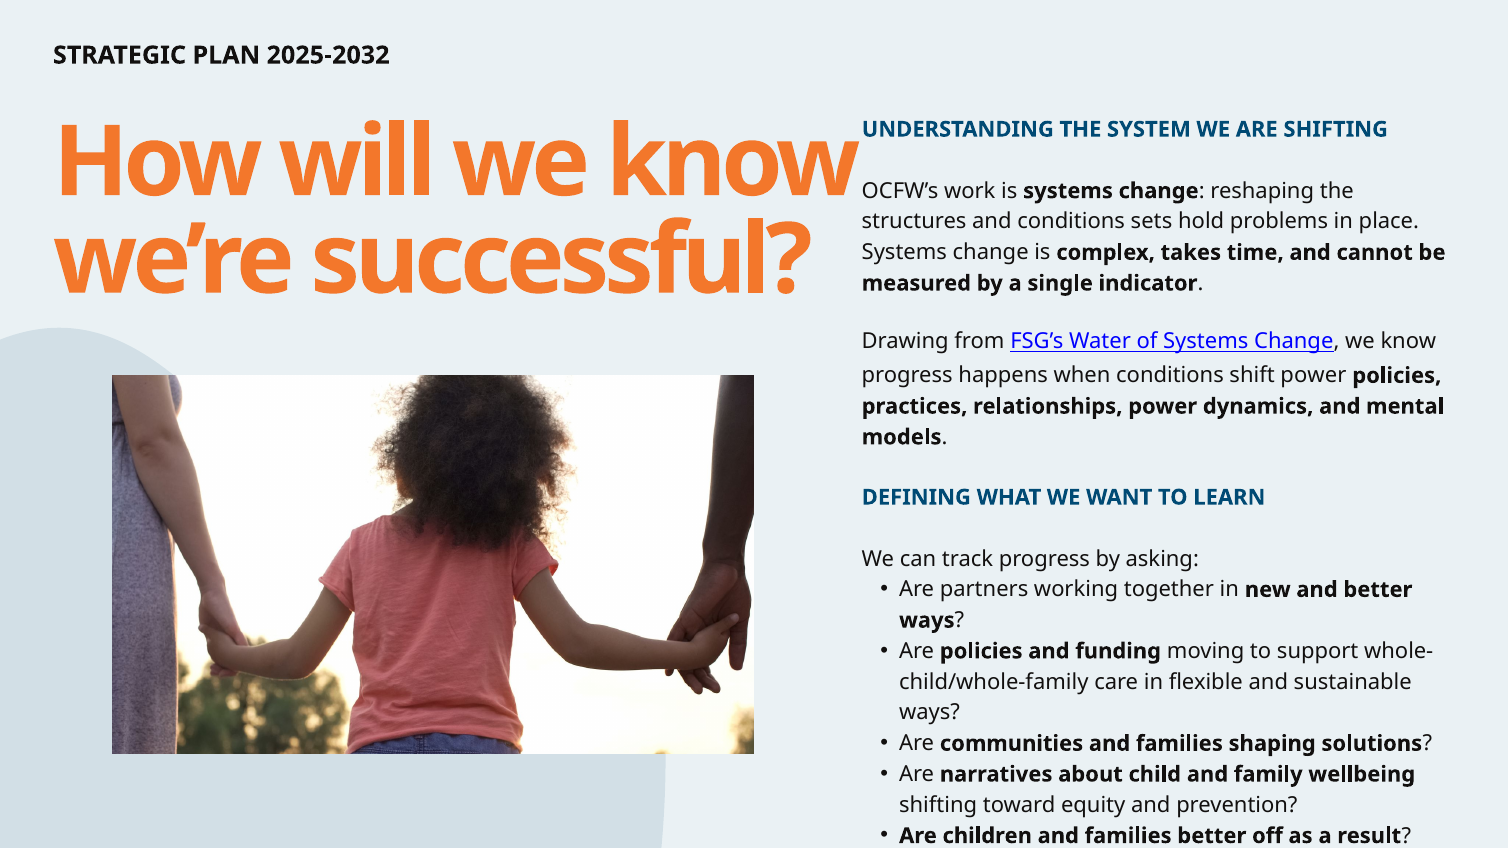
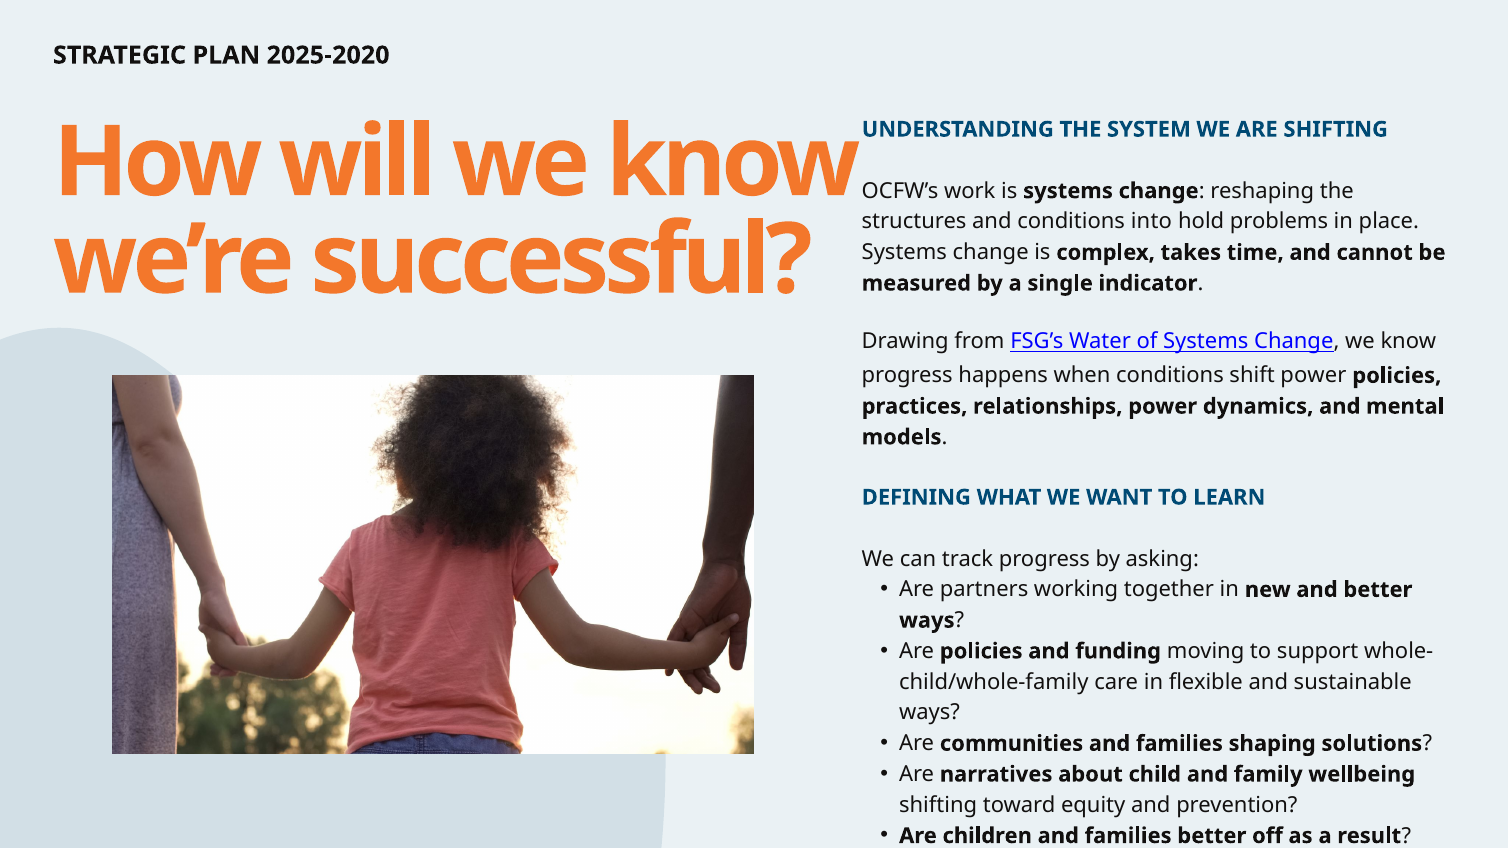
2025-2032: 2025-2032 -> 2025-2020
sets: sets -> into
